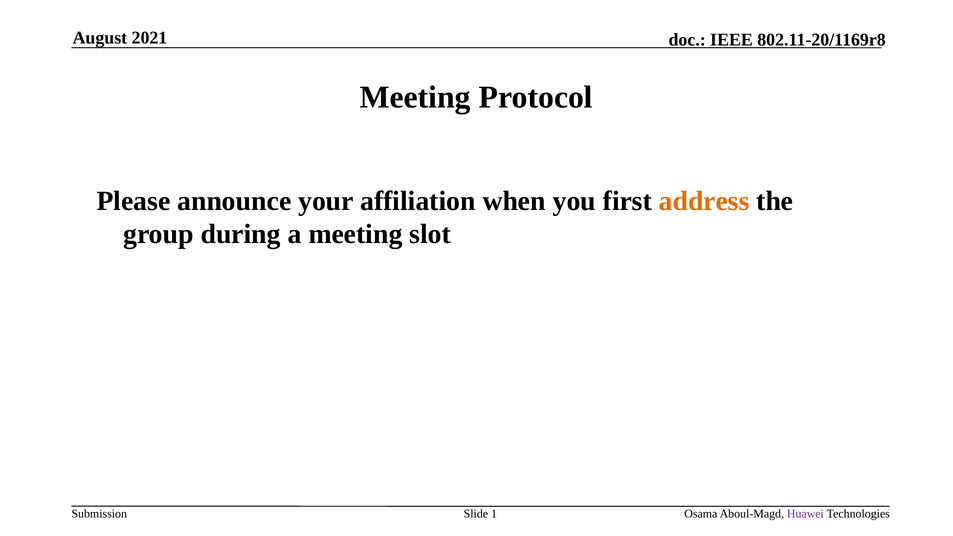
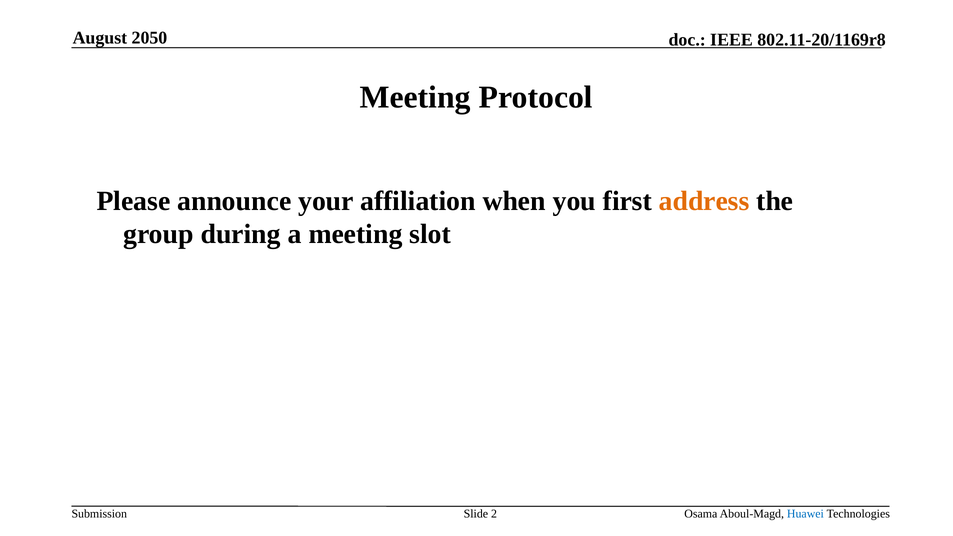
2021: 2021 -> 2050
1: 1 -> 2
Huawei colour: purple -> blue
